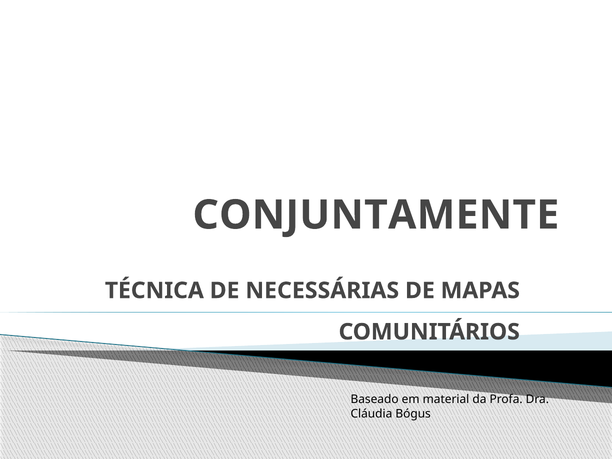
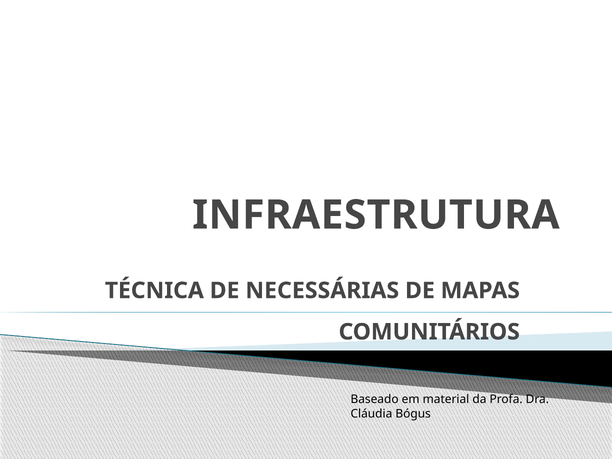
CONJUNTAMENTE: CONJUNTAMENTE -> INFRAESTRUTURA
